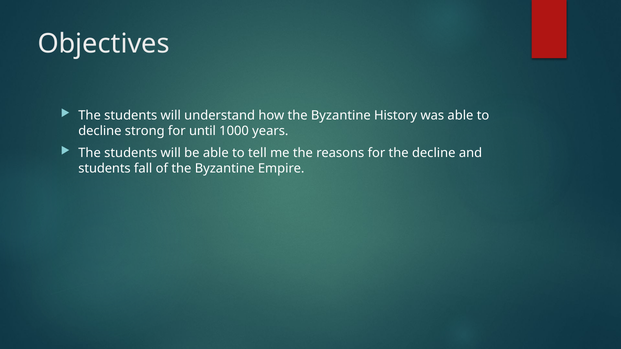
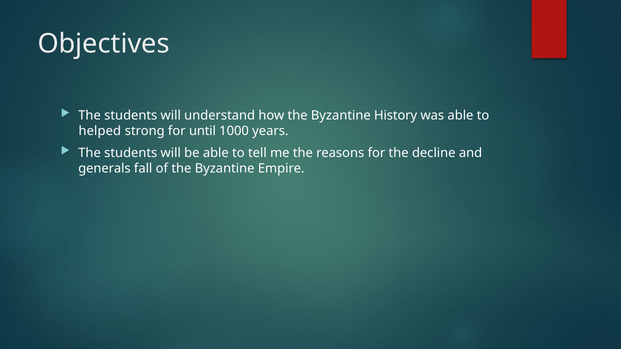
decline at (100, 131): decline -> helped
students at (104, 169): students -> generals
